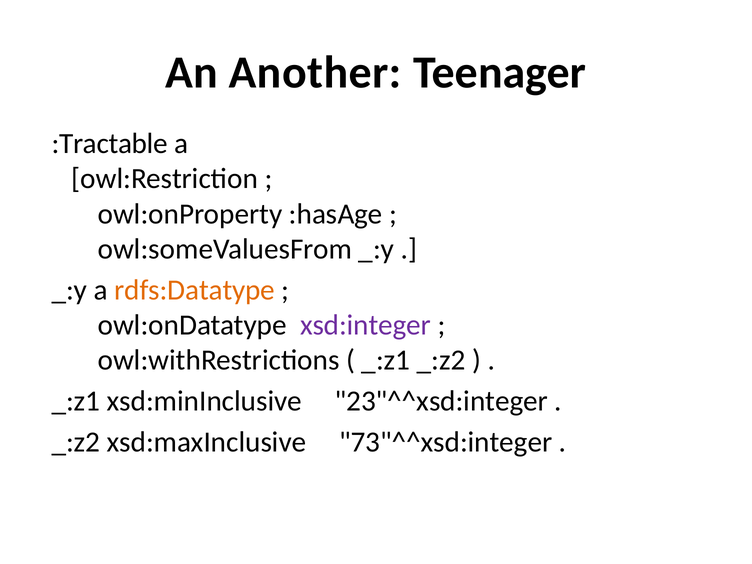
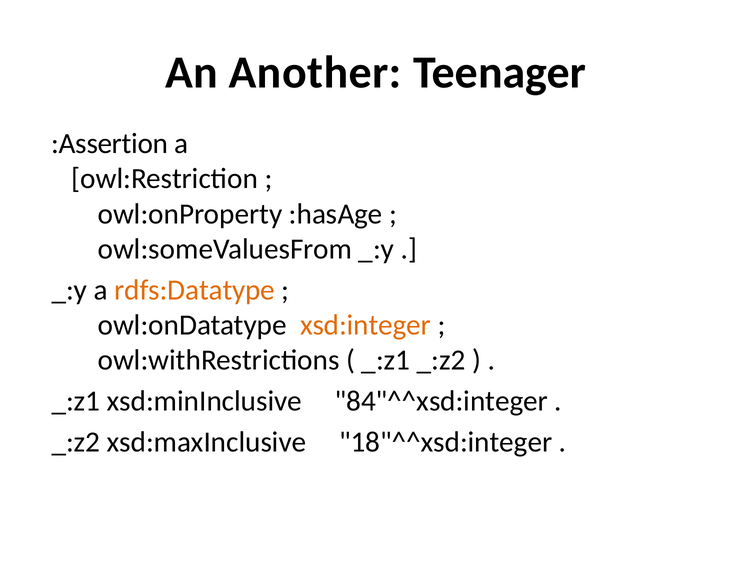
:Tractable: :Tractable -> :Assertion
xsd:integer colour: purple -> orange
23"^^xsd:integer: 23"^^xsd:integer -> 84"^^xsd:integer
73"^^xsd:integer: 73"^^xsd:integer -> 18"^^xsd:integer
